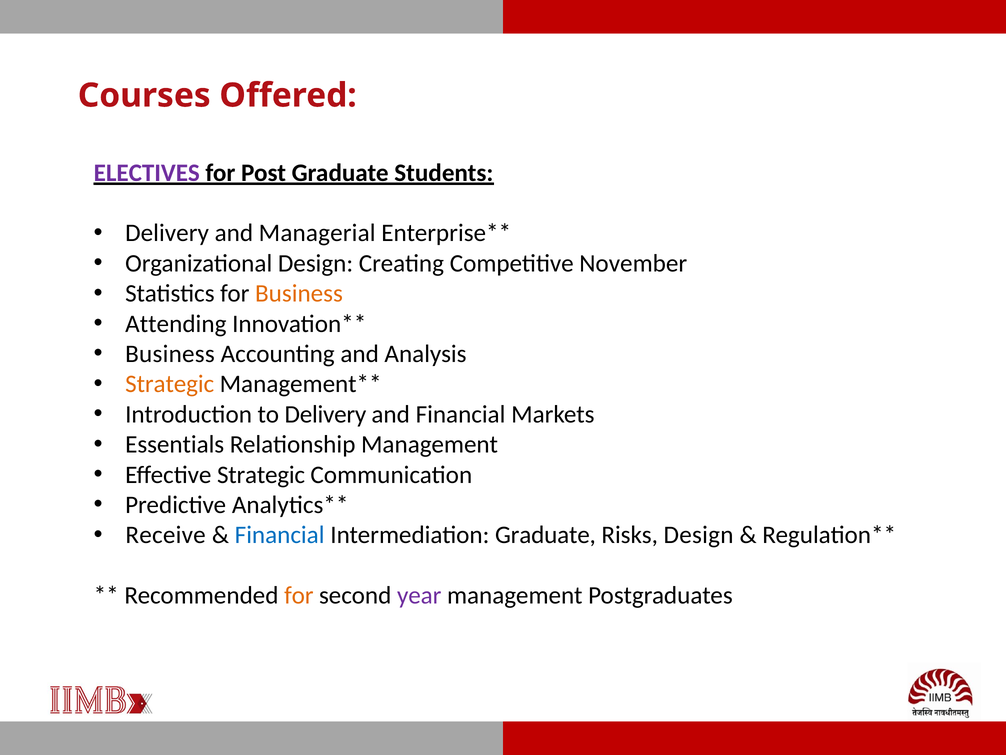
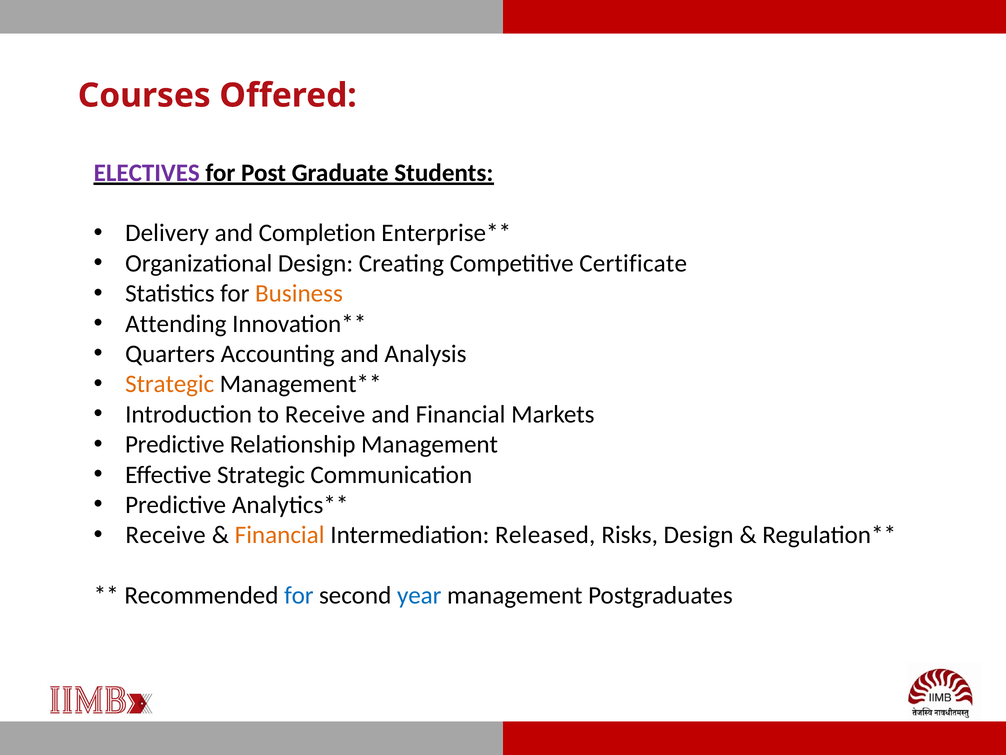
Managerial: Managerial -> Completion
November: November -> Certificate
Business at (170, 354): Business -> Quarters
to Delivery: Delivery -> Receive
Essentials at (175, 444): Essentials -> Predictive
Financial at (280, 535) colour: blue -> orange
Intermediation Graduate: Graduate -> Released
for at (299, 595) colour: orange -> blue
year colour: purple -> blue
